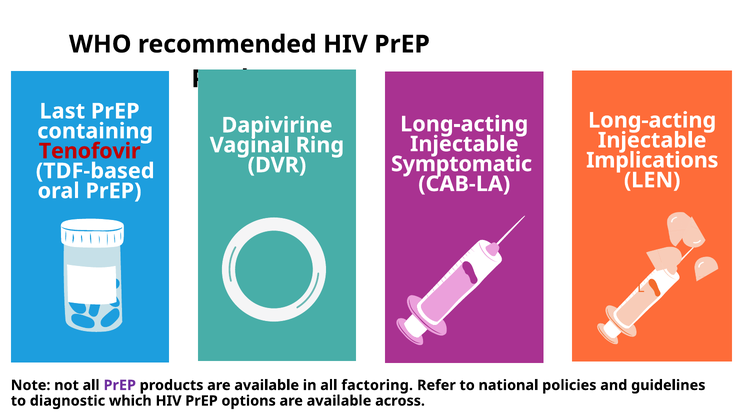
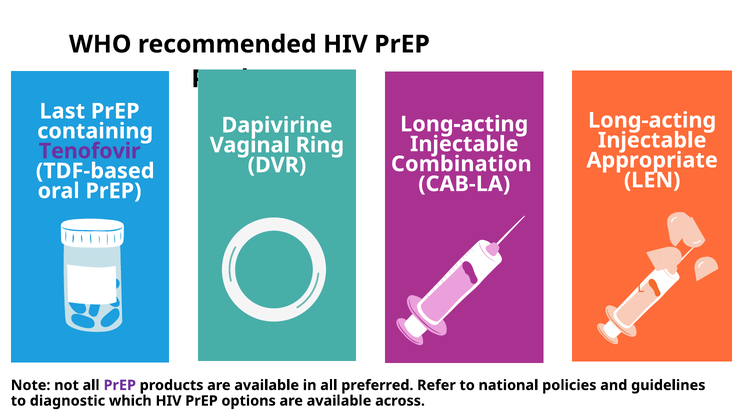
Tenofovir colour: red -> purple
Implications: Implications -> Appropriate
Symptomatic: Symptomatic -> Combination
factoring: factoring -> preferred
